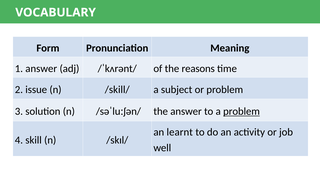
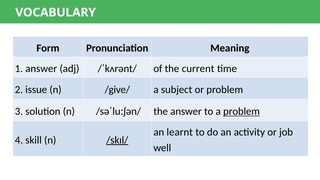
reasons: reasons -> current
/skill/: /skill/ -> /give/
/skɪl/ underline: none -> present
